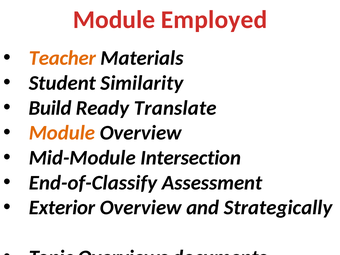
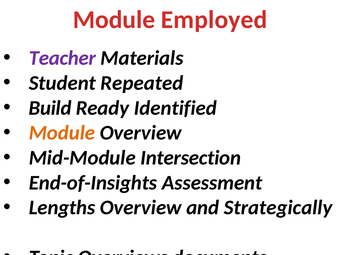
Teacher colour: orange -> purple
Similarity: Similarity -> Repeated
Translate: Translate -> Identified
End-of-Classify: End-of-Classify -> End-of-Insights
Exterior: Exterior -> Lengths
